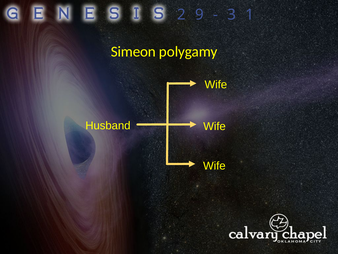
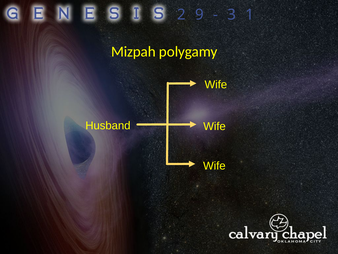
Simeon: Simeon -> Mizpah
